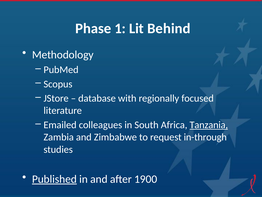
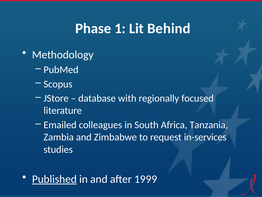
Tanzania underline: present -> none
in-through: in-through -> in-services
1900: 1900 -> 1999
